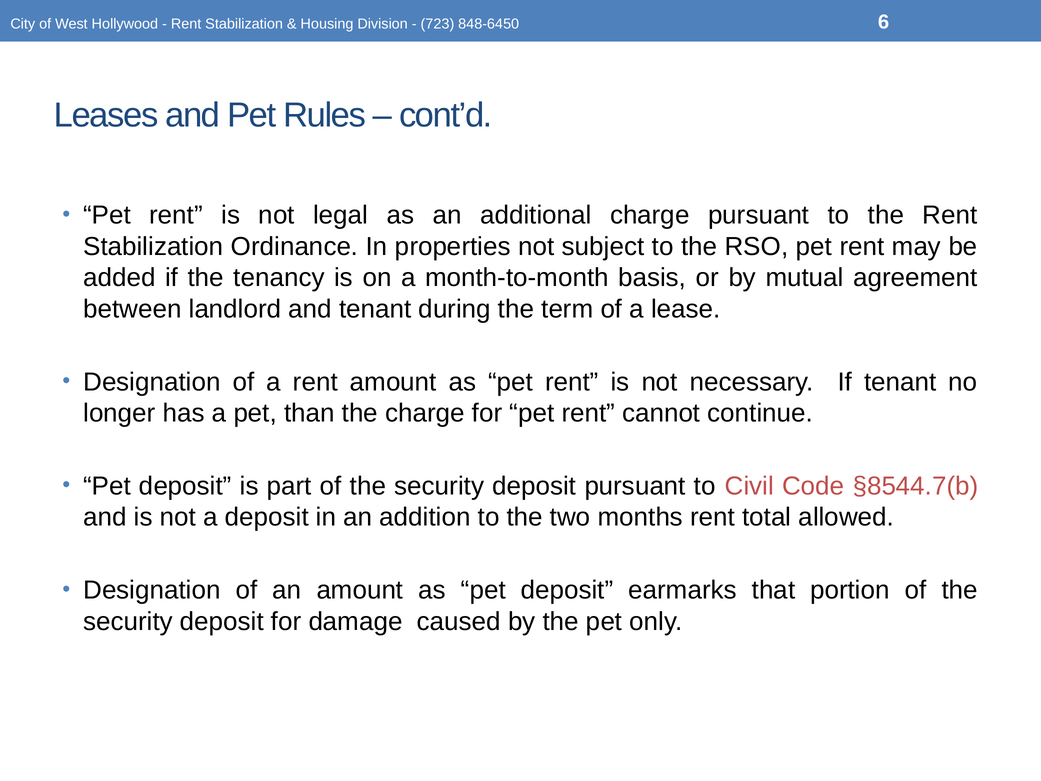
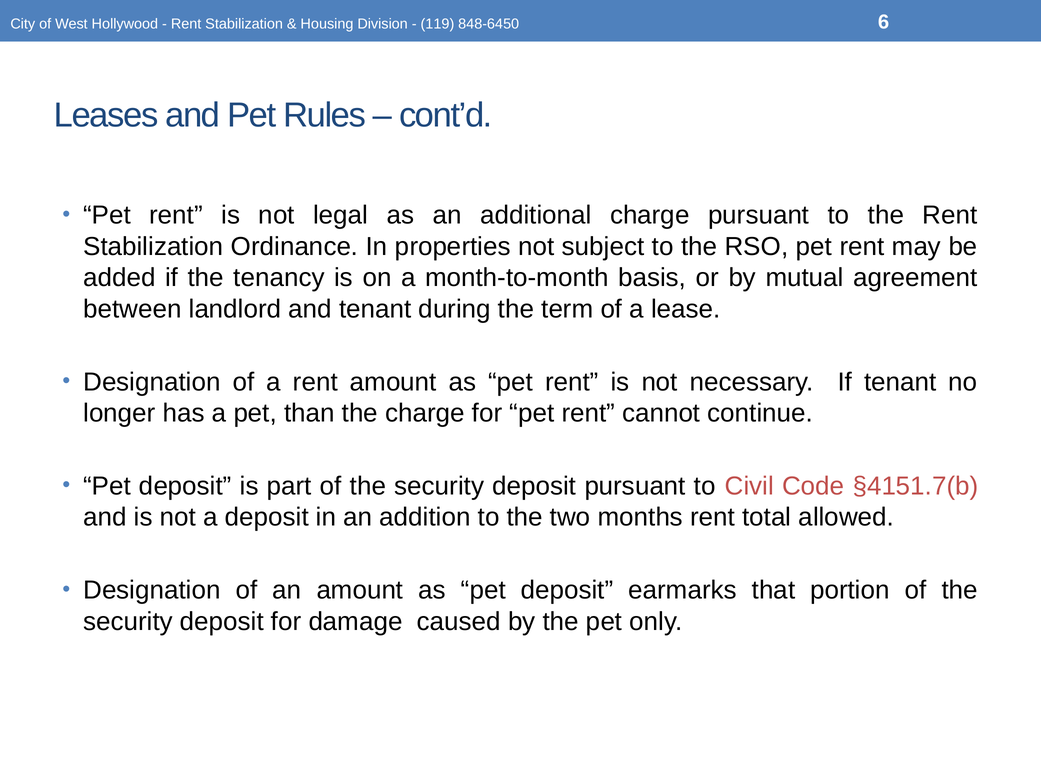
723: 723 -> 119
§8544.7(b: §8544.7(b -> §4151.7(b
